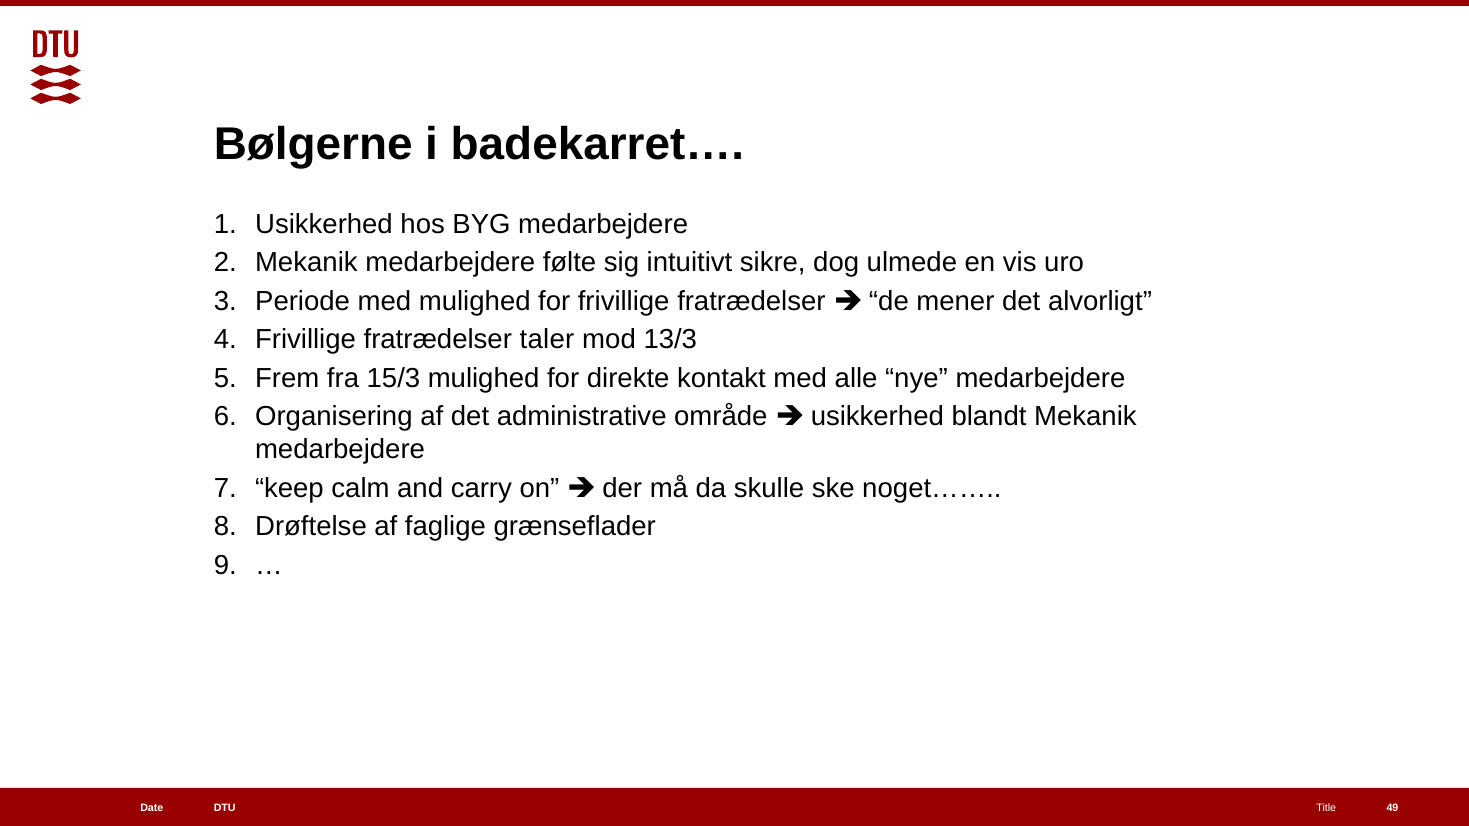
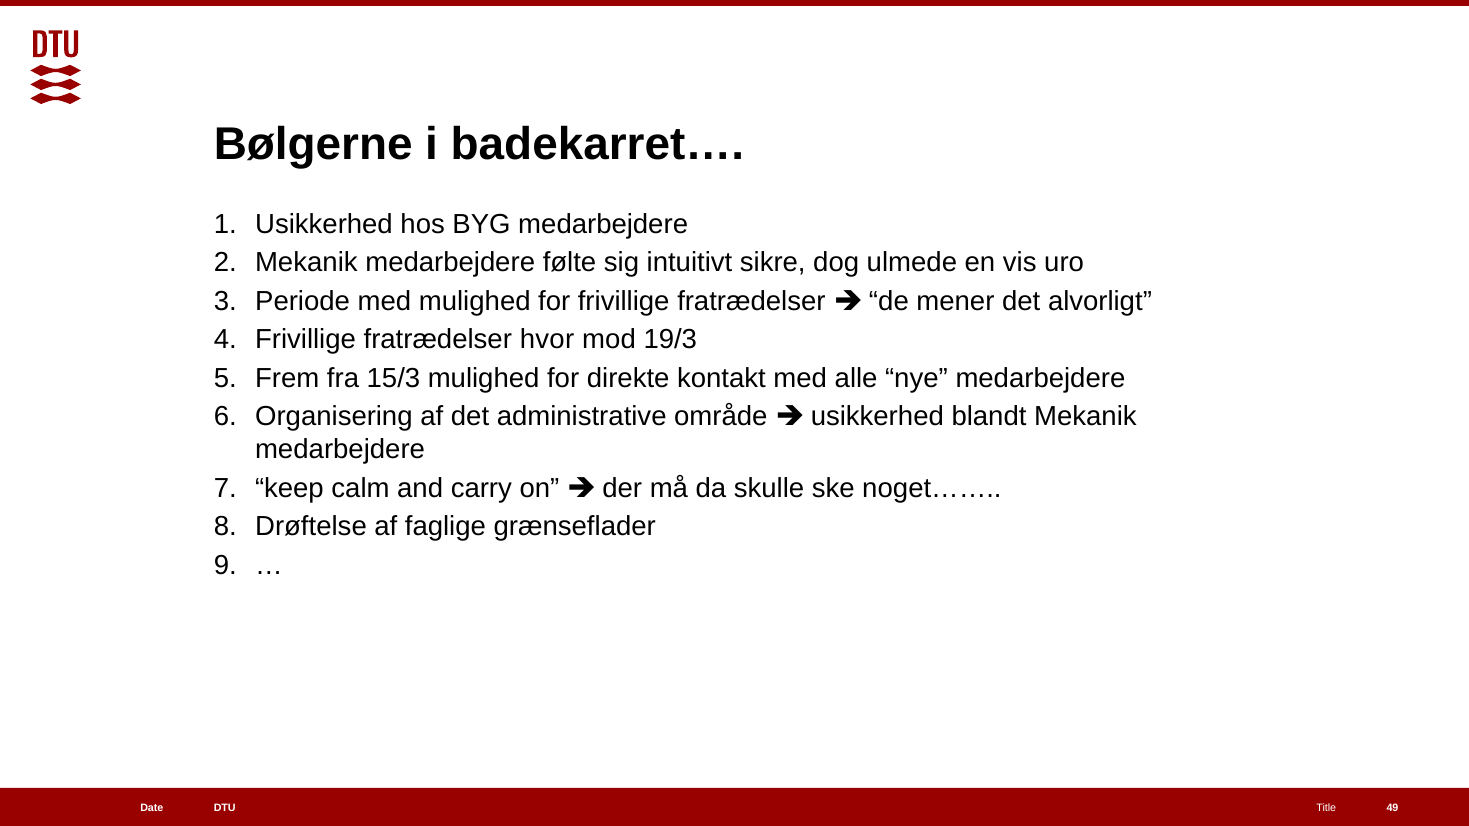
taler: taler -> hvor
13/3: 13/3 -> 19/3
